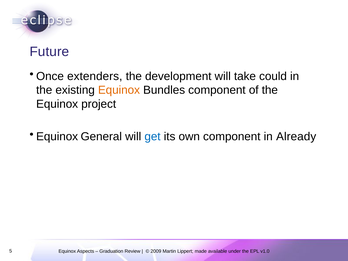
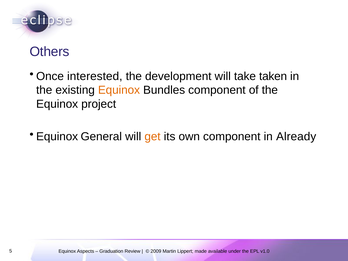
Future: Future -> Others
extenders: extenders -> interested
could: could -> taken
get colour: blue -> orange
